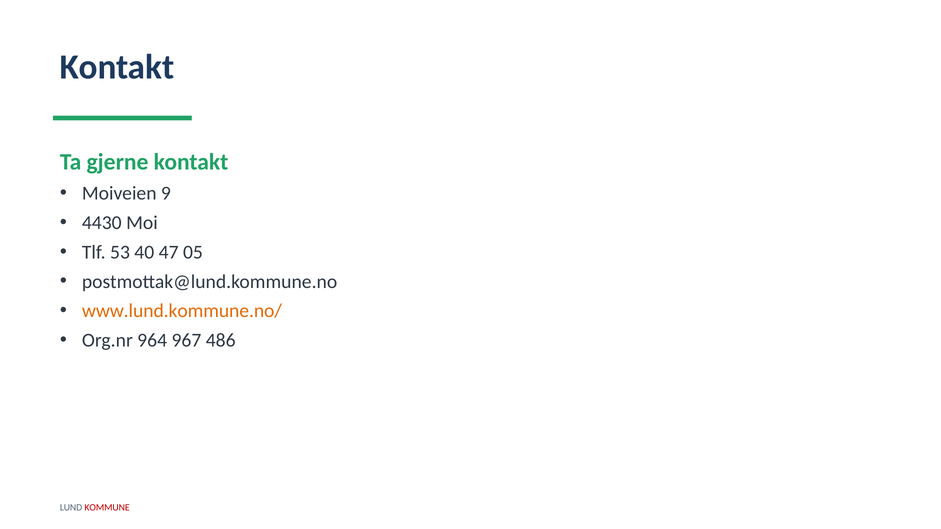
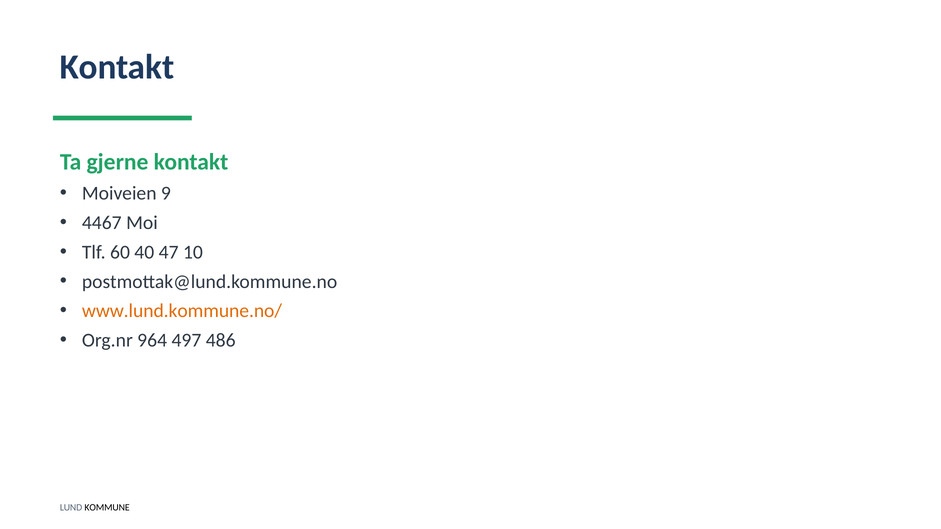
4430: 4430 -> 4467
53: 53 -> 60
05: 05 -> 10
967: 967 -> 497
KOMMUNE colour: red -> black
